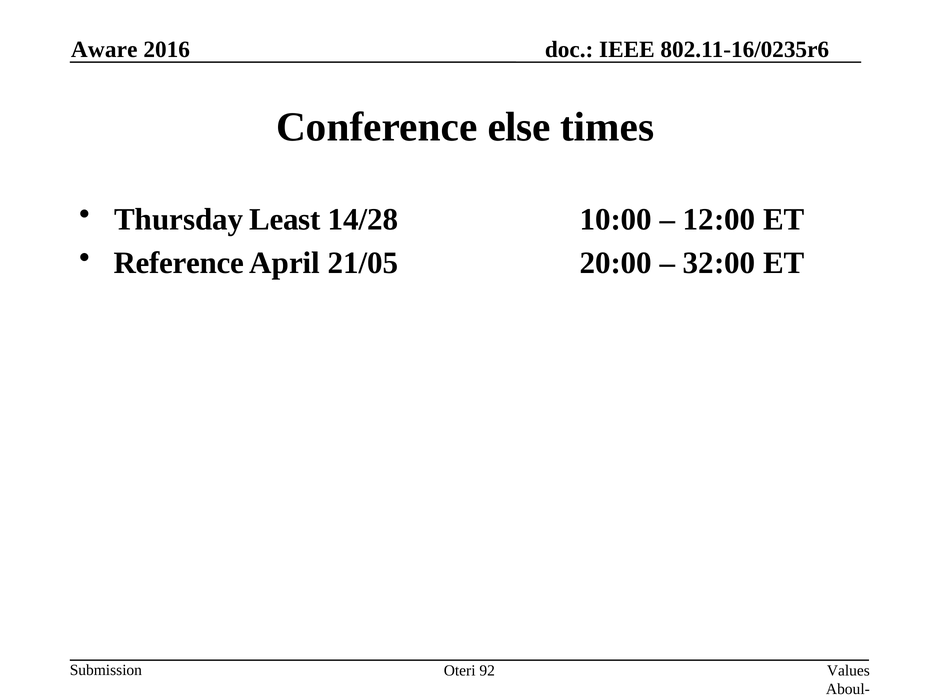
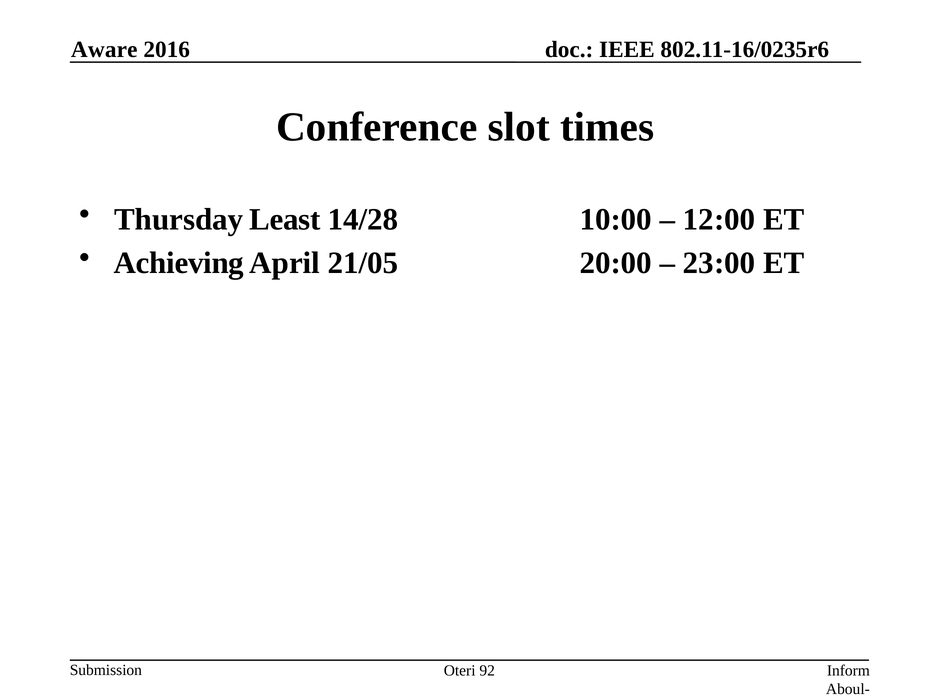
else: else -> slot
Reference: Reference -> Achieving
32:00: 32:00 -> 23:00
Values: Values -> Inform
